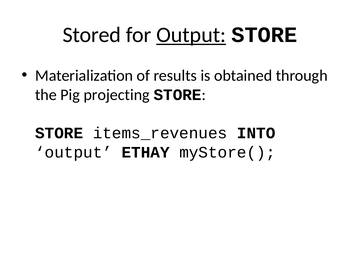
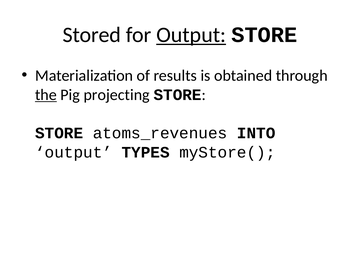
the underline: none -> present
items_revenues: items_revenues -> atoms_revenues
ETHAY: ETHAY -> TYPES
